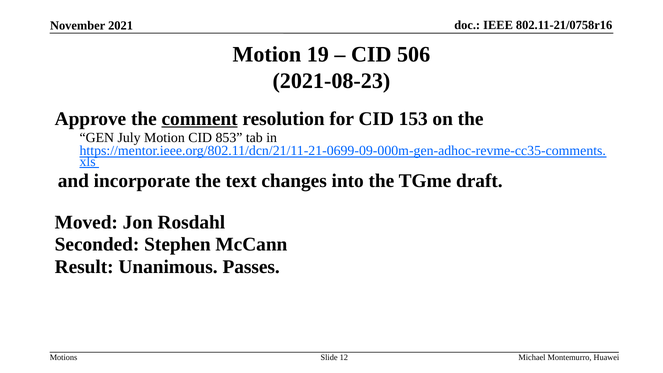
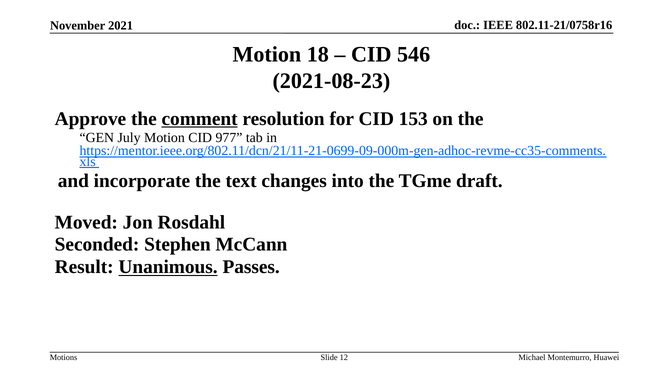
19: 19 -> 18
506: 506 -> 546
853: 853 -> 977
Unanimous underline: none -> present
